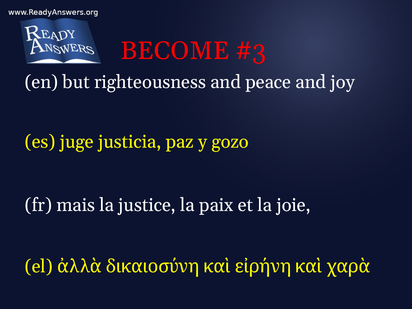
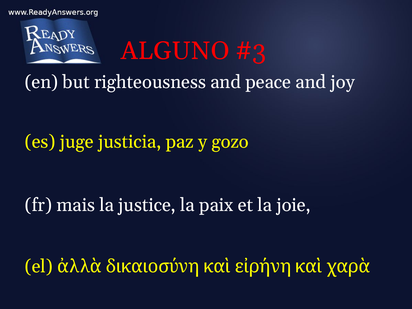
BECOME: BECOME -> ALGUNO
